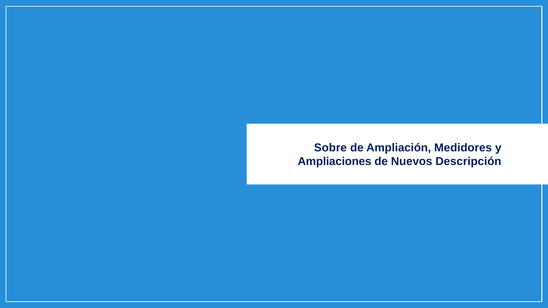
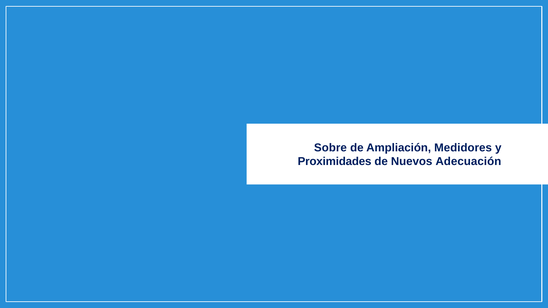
Ampliaciones: Ampliaciones -> Proximidades
Descripción: Descripción -> Adecuación
